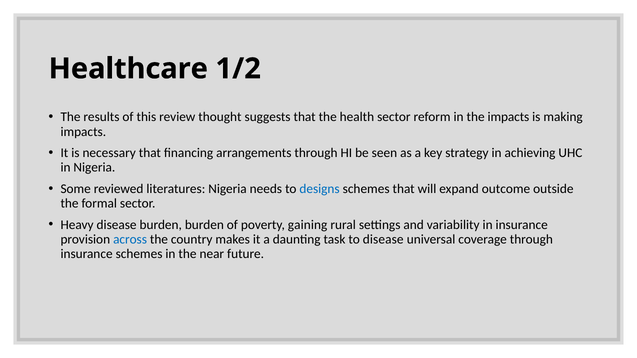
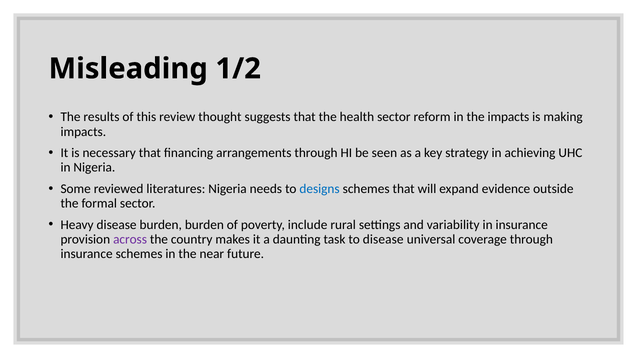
Healthcare: Healthcare -> Misleading
outcome: outcome -> evidence
gaining: gaining -> include
across colour: blue -> purple
